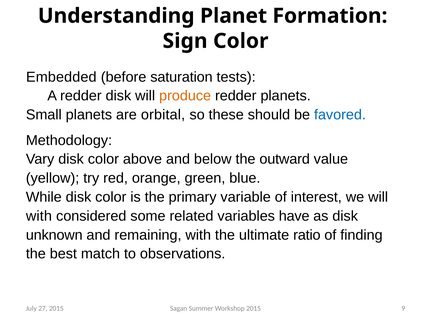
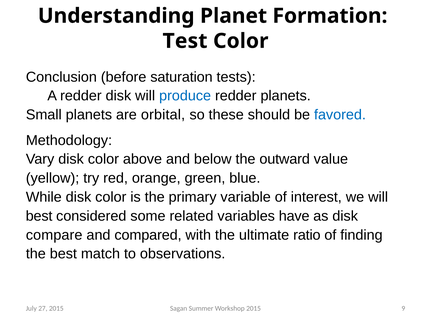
Sign: Sign -> Test
Embedded: Embedded -> Conclusion
produce colour: orange -> blue
with at (39, 216): with -> best
unknown: unknown -> compare
remaining: remaining -> compared
